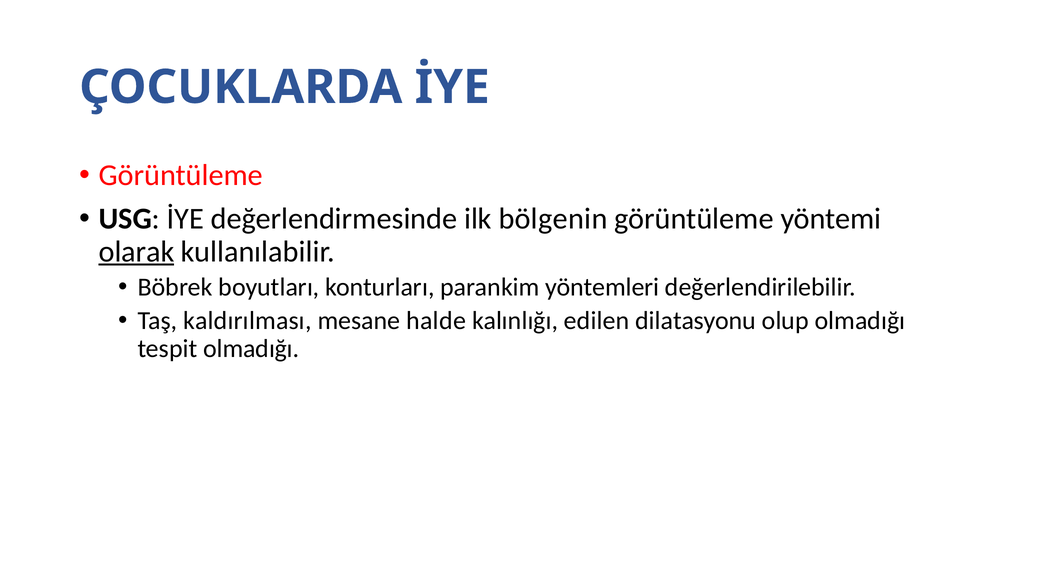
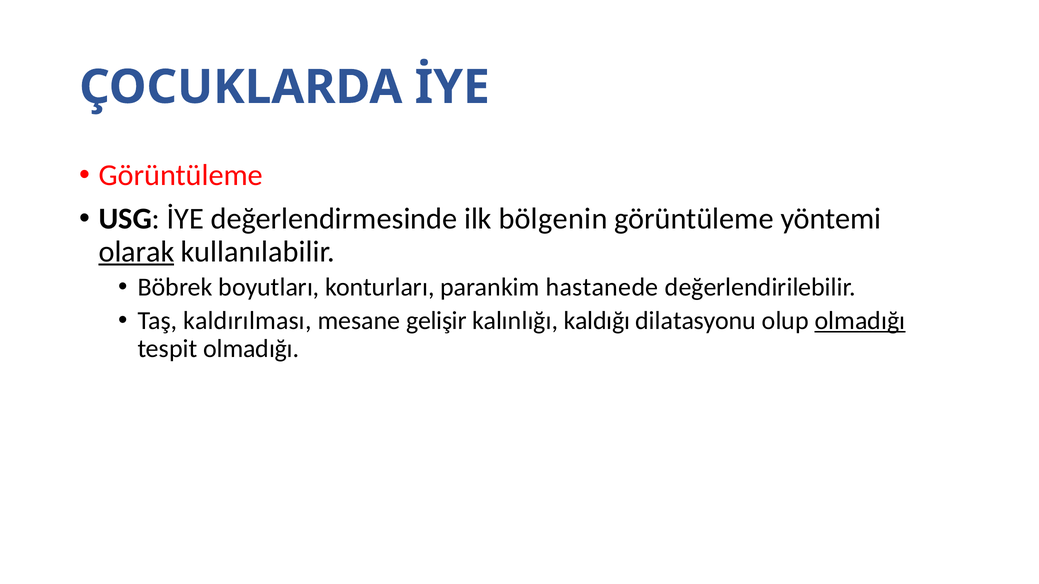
yöntemleri: yöntemleri -> hastanede
halde: halde -> gelişir
edilen: edilen -> kaldığı
olmadığı at (860, 321) underline: none -> present
